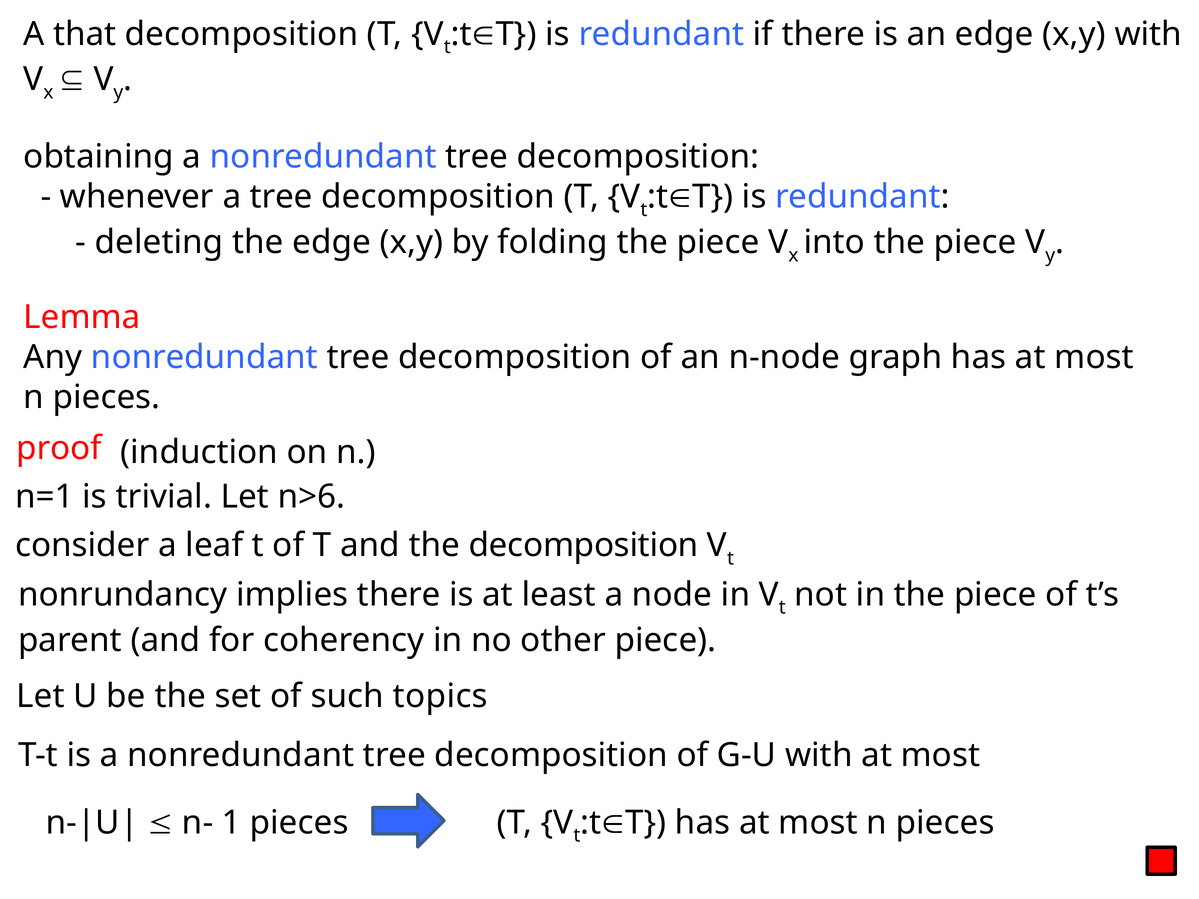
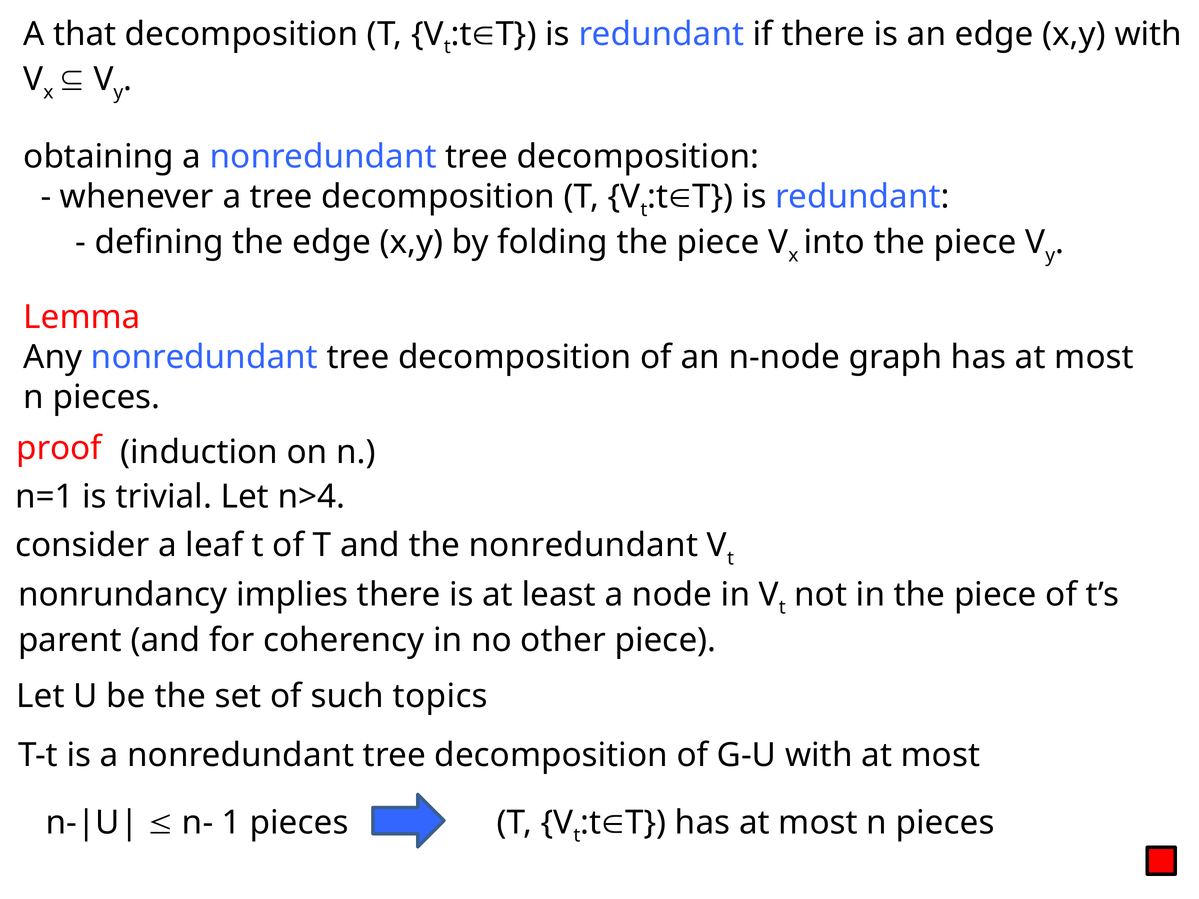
deleting: deleting -> defining
n>6: n>6 -> n>4
the decomposition: decomposition -> nonredundant
